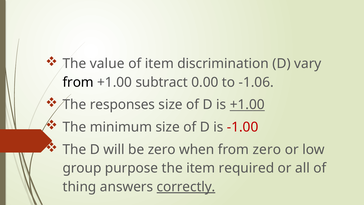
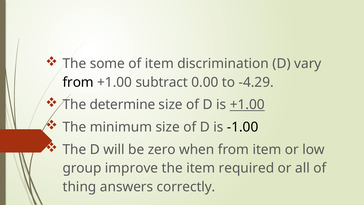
value: value -> some
-1.06: -1.06 -> -4.29
responses: responses -> determine
-1.00 colour: red -> black
from zero: zero -> item
purpose: purpose -> improve
correctly underline: present -> none
